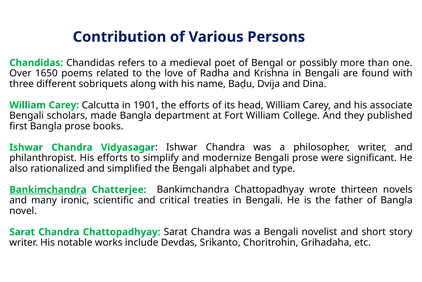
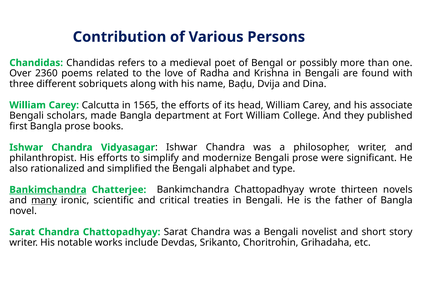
1650: 1650 -> 2360
1901: 1901 -> 1565
many underline: none -> present
